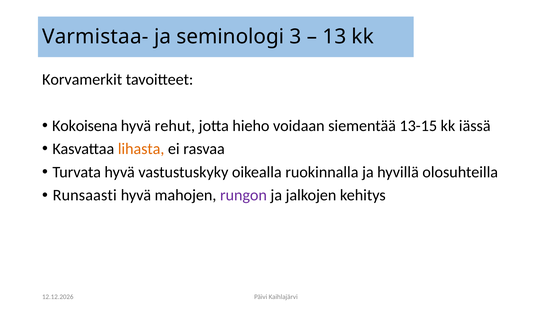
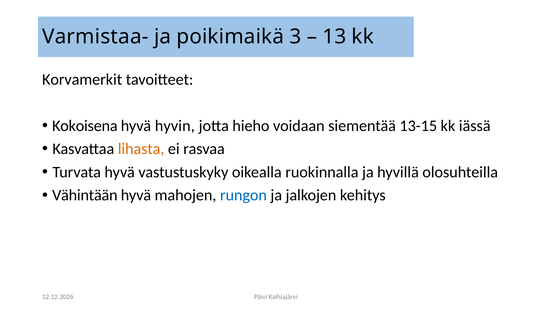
seminologi: seminologi -> poikimaikä
rehut: rehut -> hyvin
Runsaasti: Runsaasti -> Vähintään
rungon colour: purple -> blue
